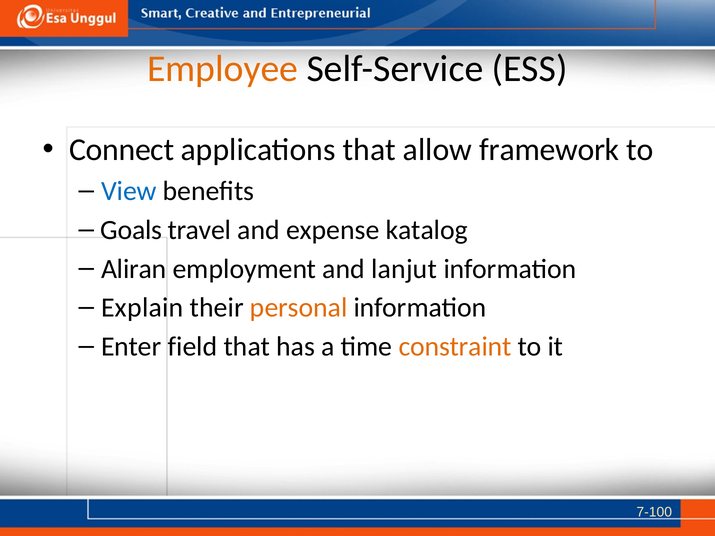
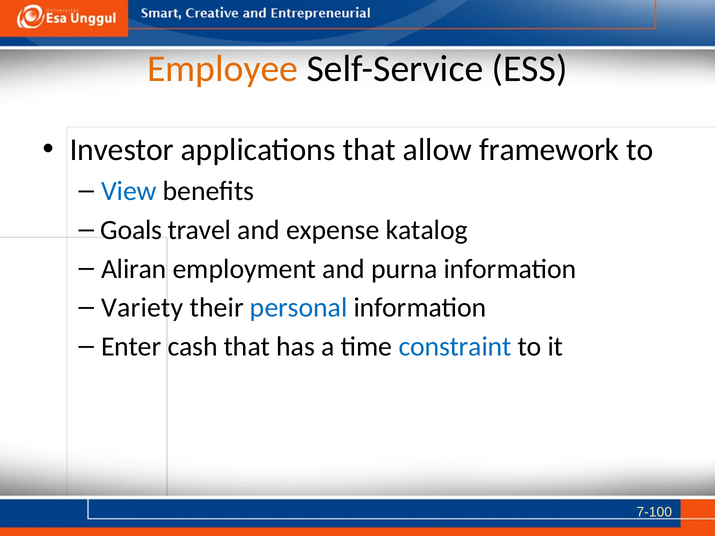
Connect: Connect -> Investor
lanjut: lanjut -> purna
Explain: Explain -> Variety
personal colour: orange -> blue
field: field -> cash
constraint colour: orange -> blue
